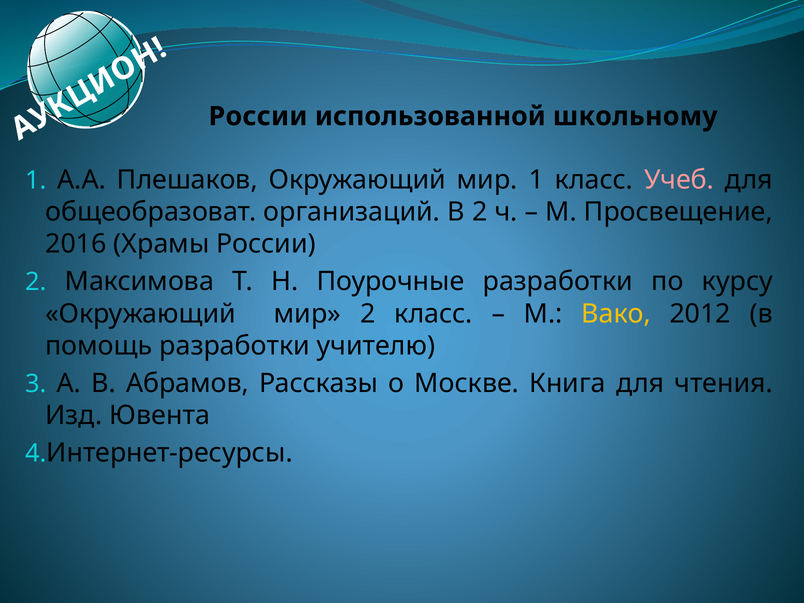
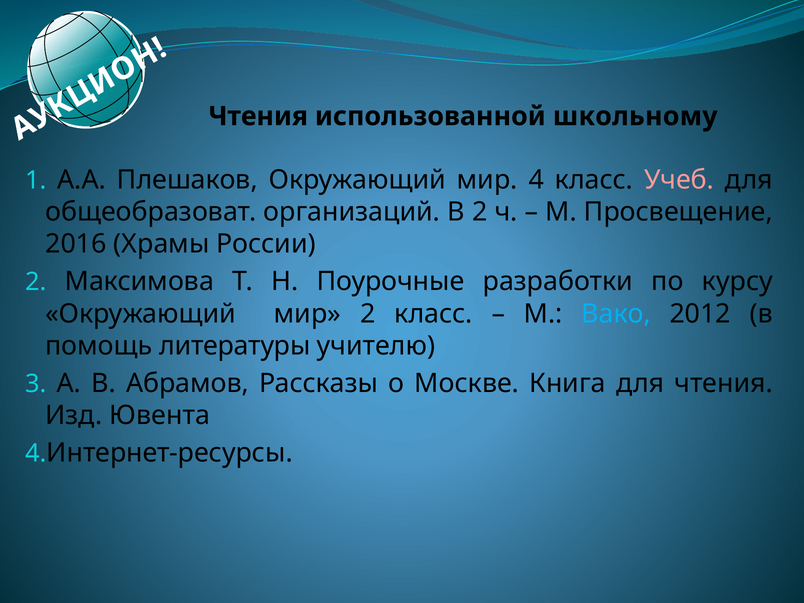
России at (258, 116): России -> Чтения
мир 1: 1 -> 4
Вако colour: yellow -> light blue
помощь разработки: разработки -> литературы
